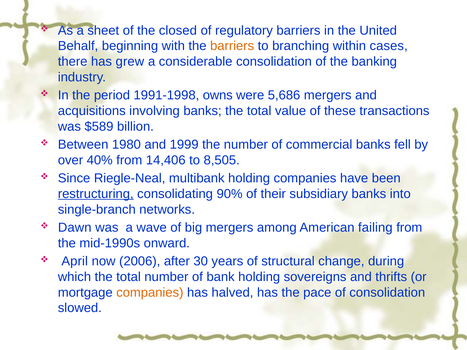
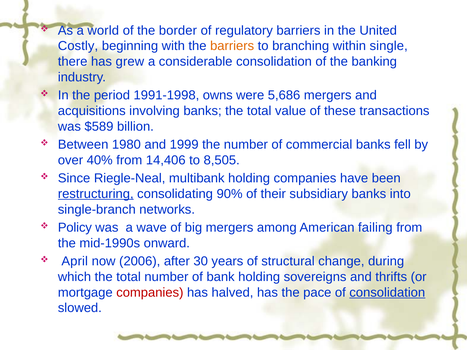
sheet: sheet -> world
closed: closed -> border
Behalf: Behalf -> Costly
cases: cases -> single
Dawn: Dawn -> Policy
companies at (150, 293) colour: orange -> red
consolidation at (387, 293) underline: none -> present
